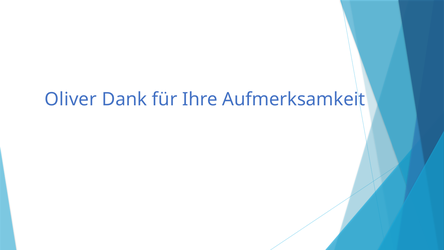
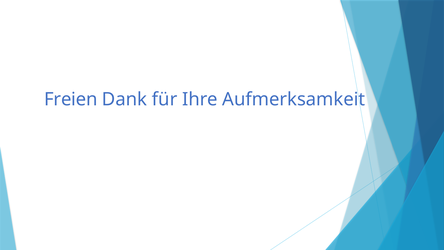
Oliver: Oliver -> Freien
